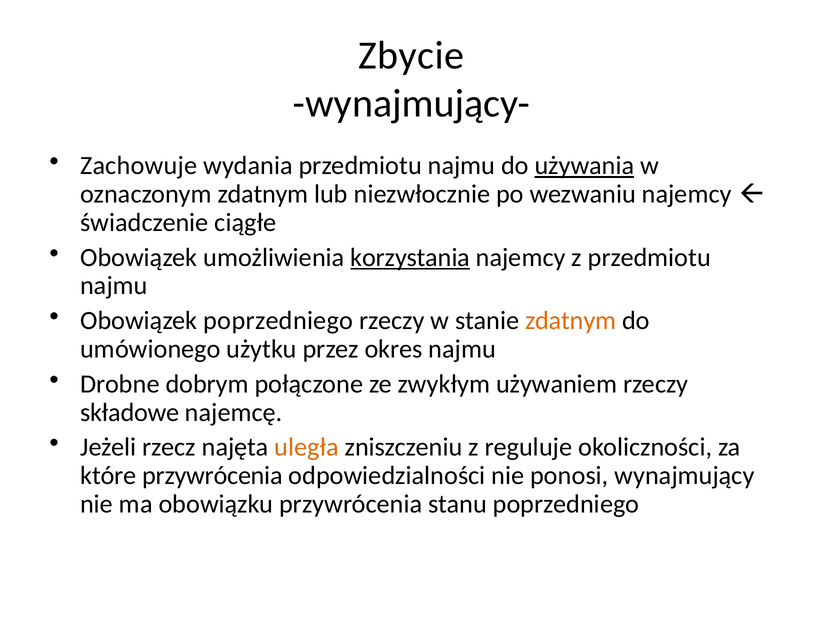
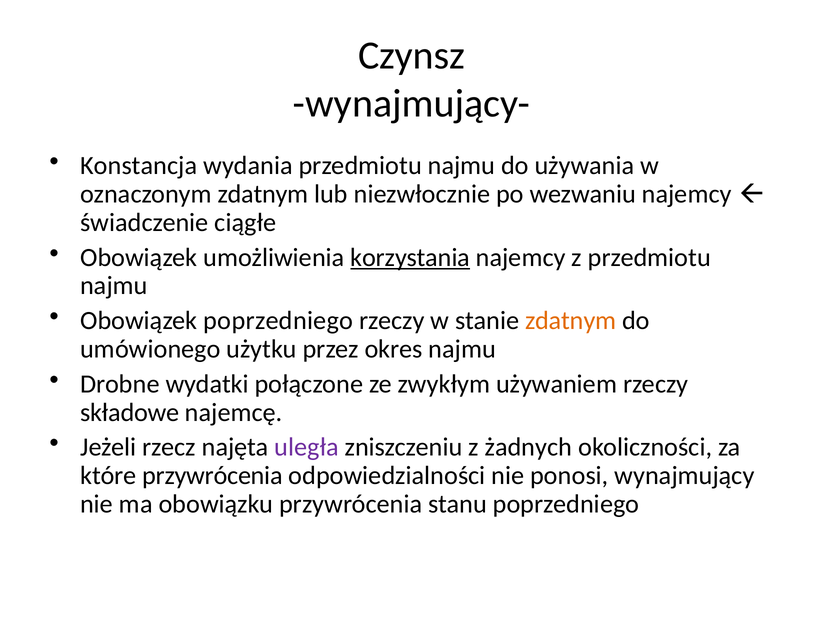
Zbycie: Zbycie -> Czynsz
Zachowuje: Zachowuje -> Konstancja
używania underline: present -> none
dobrym: dobrym -> wydatki
uległa colour: orange -> purple
reguluje: reguluje -> żadnych
